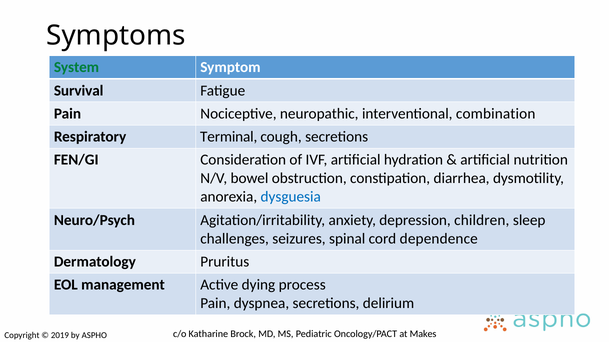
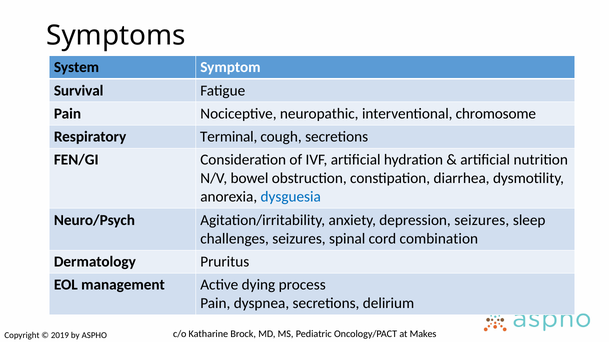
System colour: green -> black
combination: combination -> chromosome
depression children: children -> seizures
dependence: dependence -> combination
